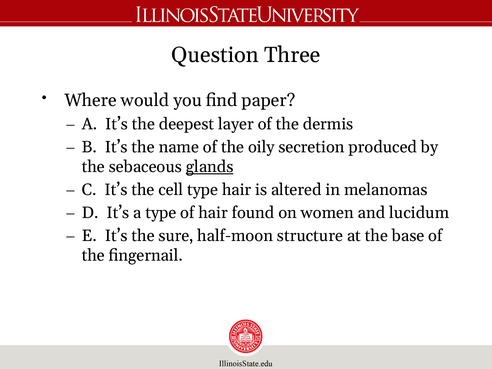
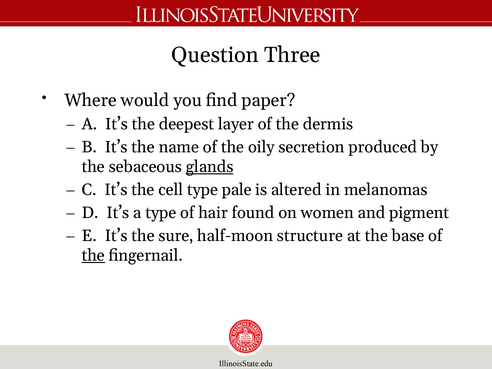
type hair: hair -> pale
lucidum: lucidum -> pigment
the at (93, 255) underline: none -> present
